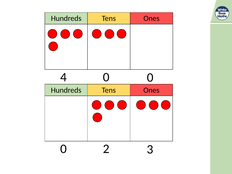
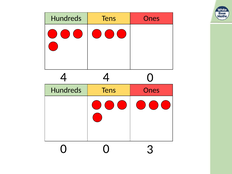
4 0: 0 -> 4
0 2: 2 -> 0
